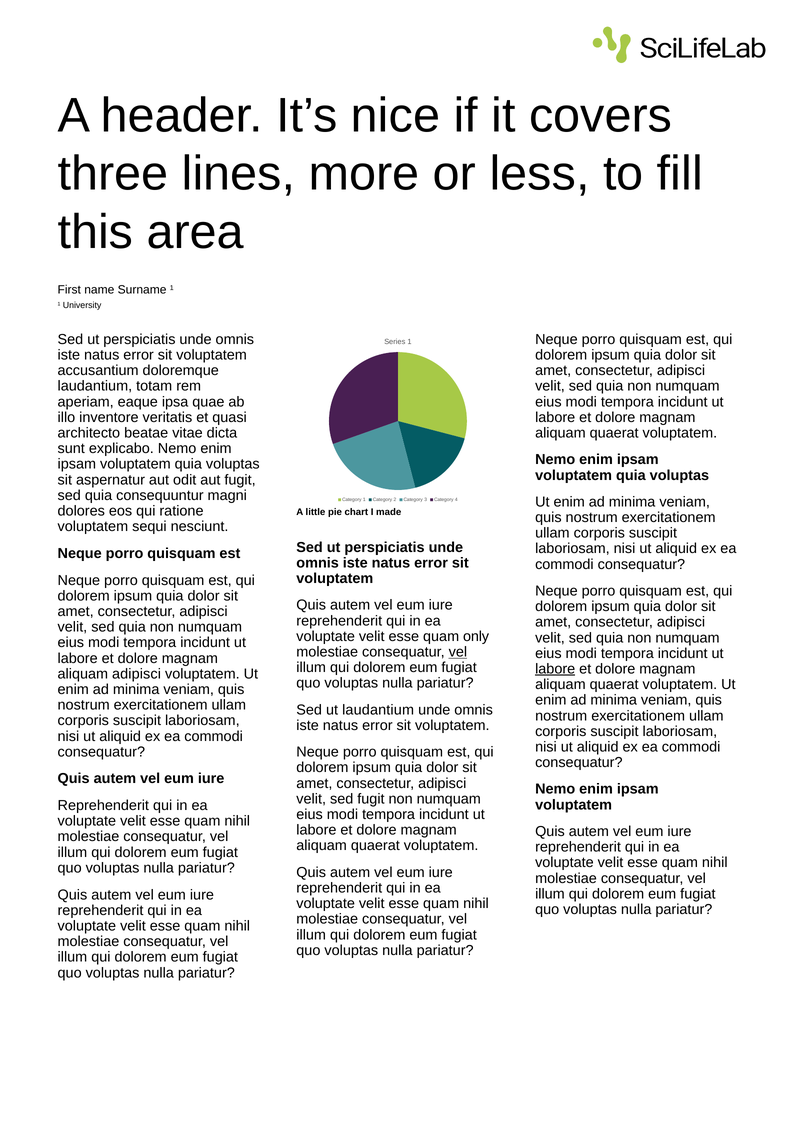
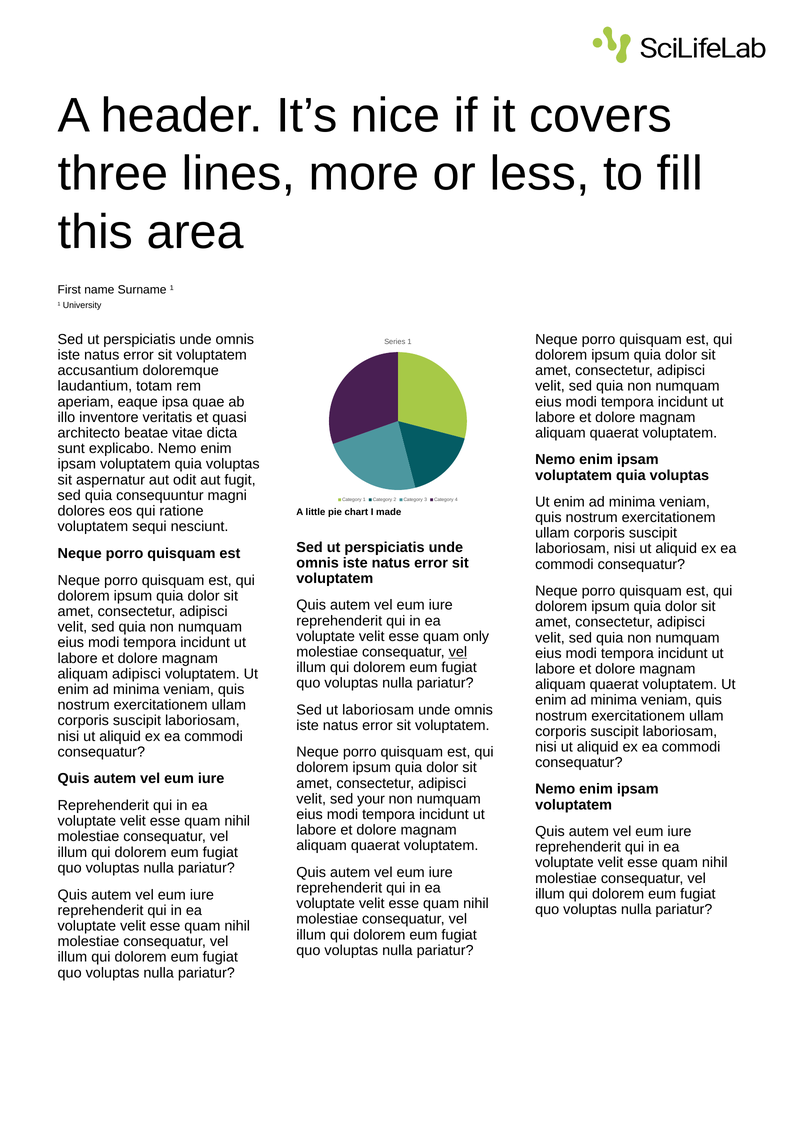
labore at (555, 669) underline: present -> none
ut laudantium: laudantium -> laboriosam
sed fugit: fugit -> your
